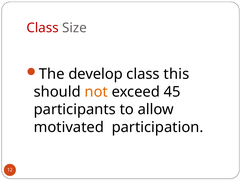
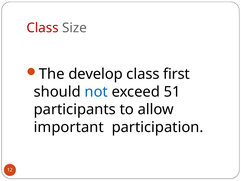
this: this -> first
not colour: orange -> blue
45: 45 -> 51
motivated: motivated -> important
